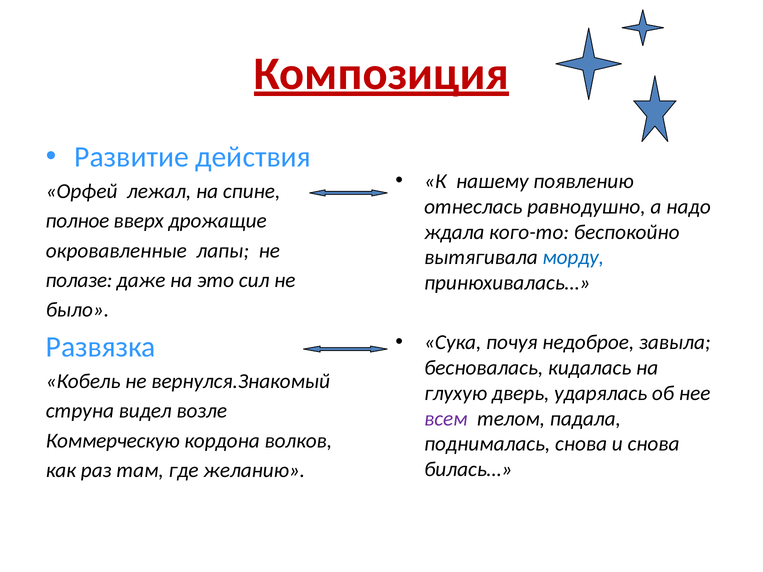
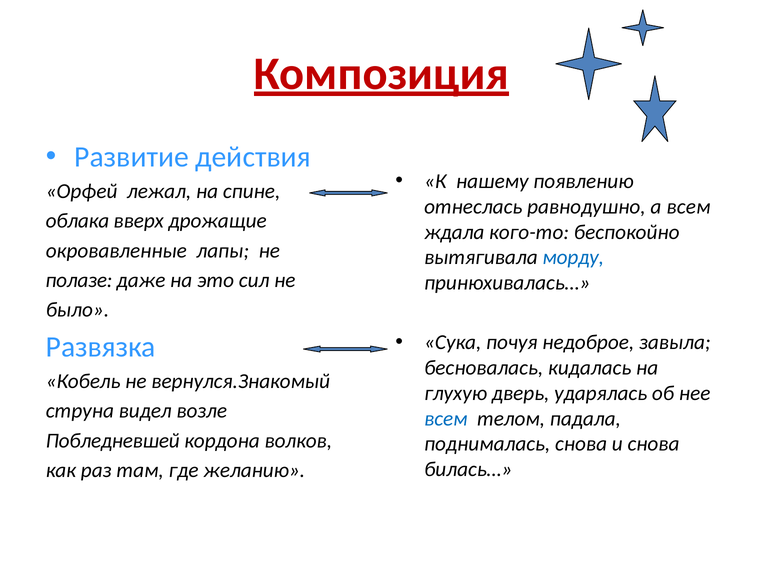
а надо: надо -> всем
полное: полное -> облака
всем at (446, 419) colour: purple -> blue
Коммерческую: Коммерческую -> Побледневшей
